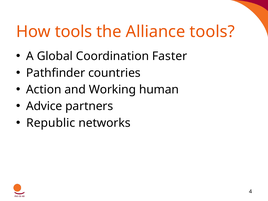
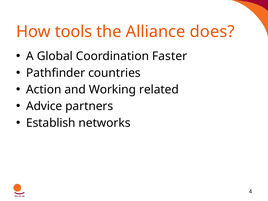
Alliance tools: tools -> does
human: human -> related
Republic: Republic -> Establish
